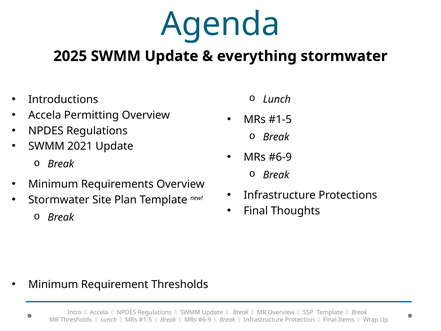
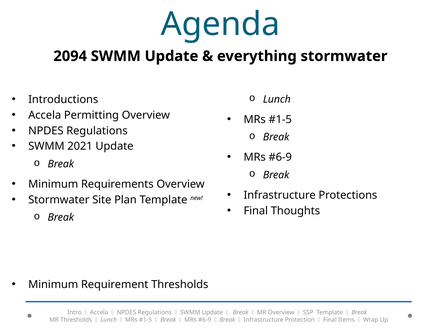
2025: 2025 -> 2094
